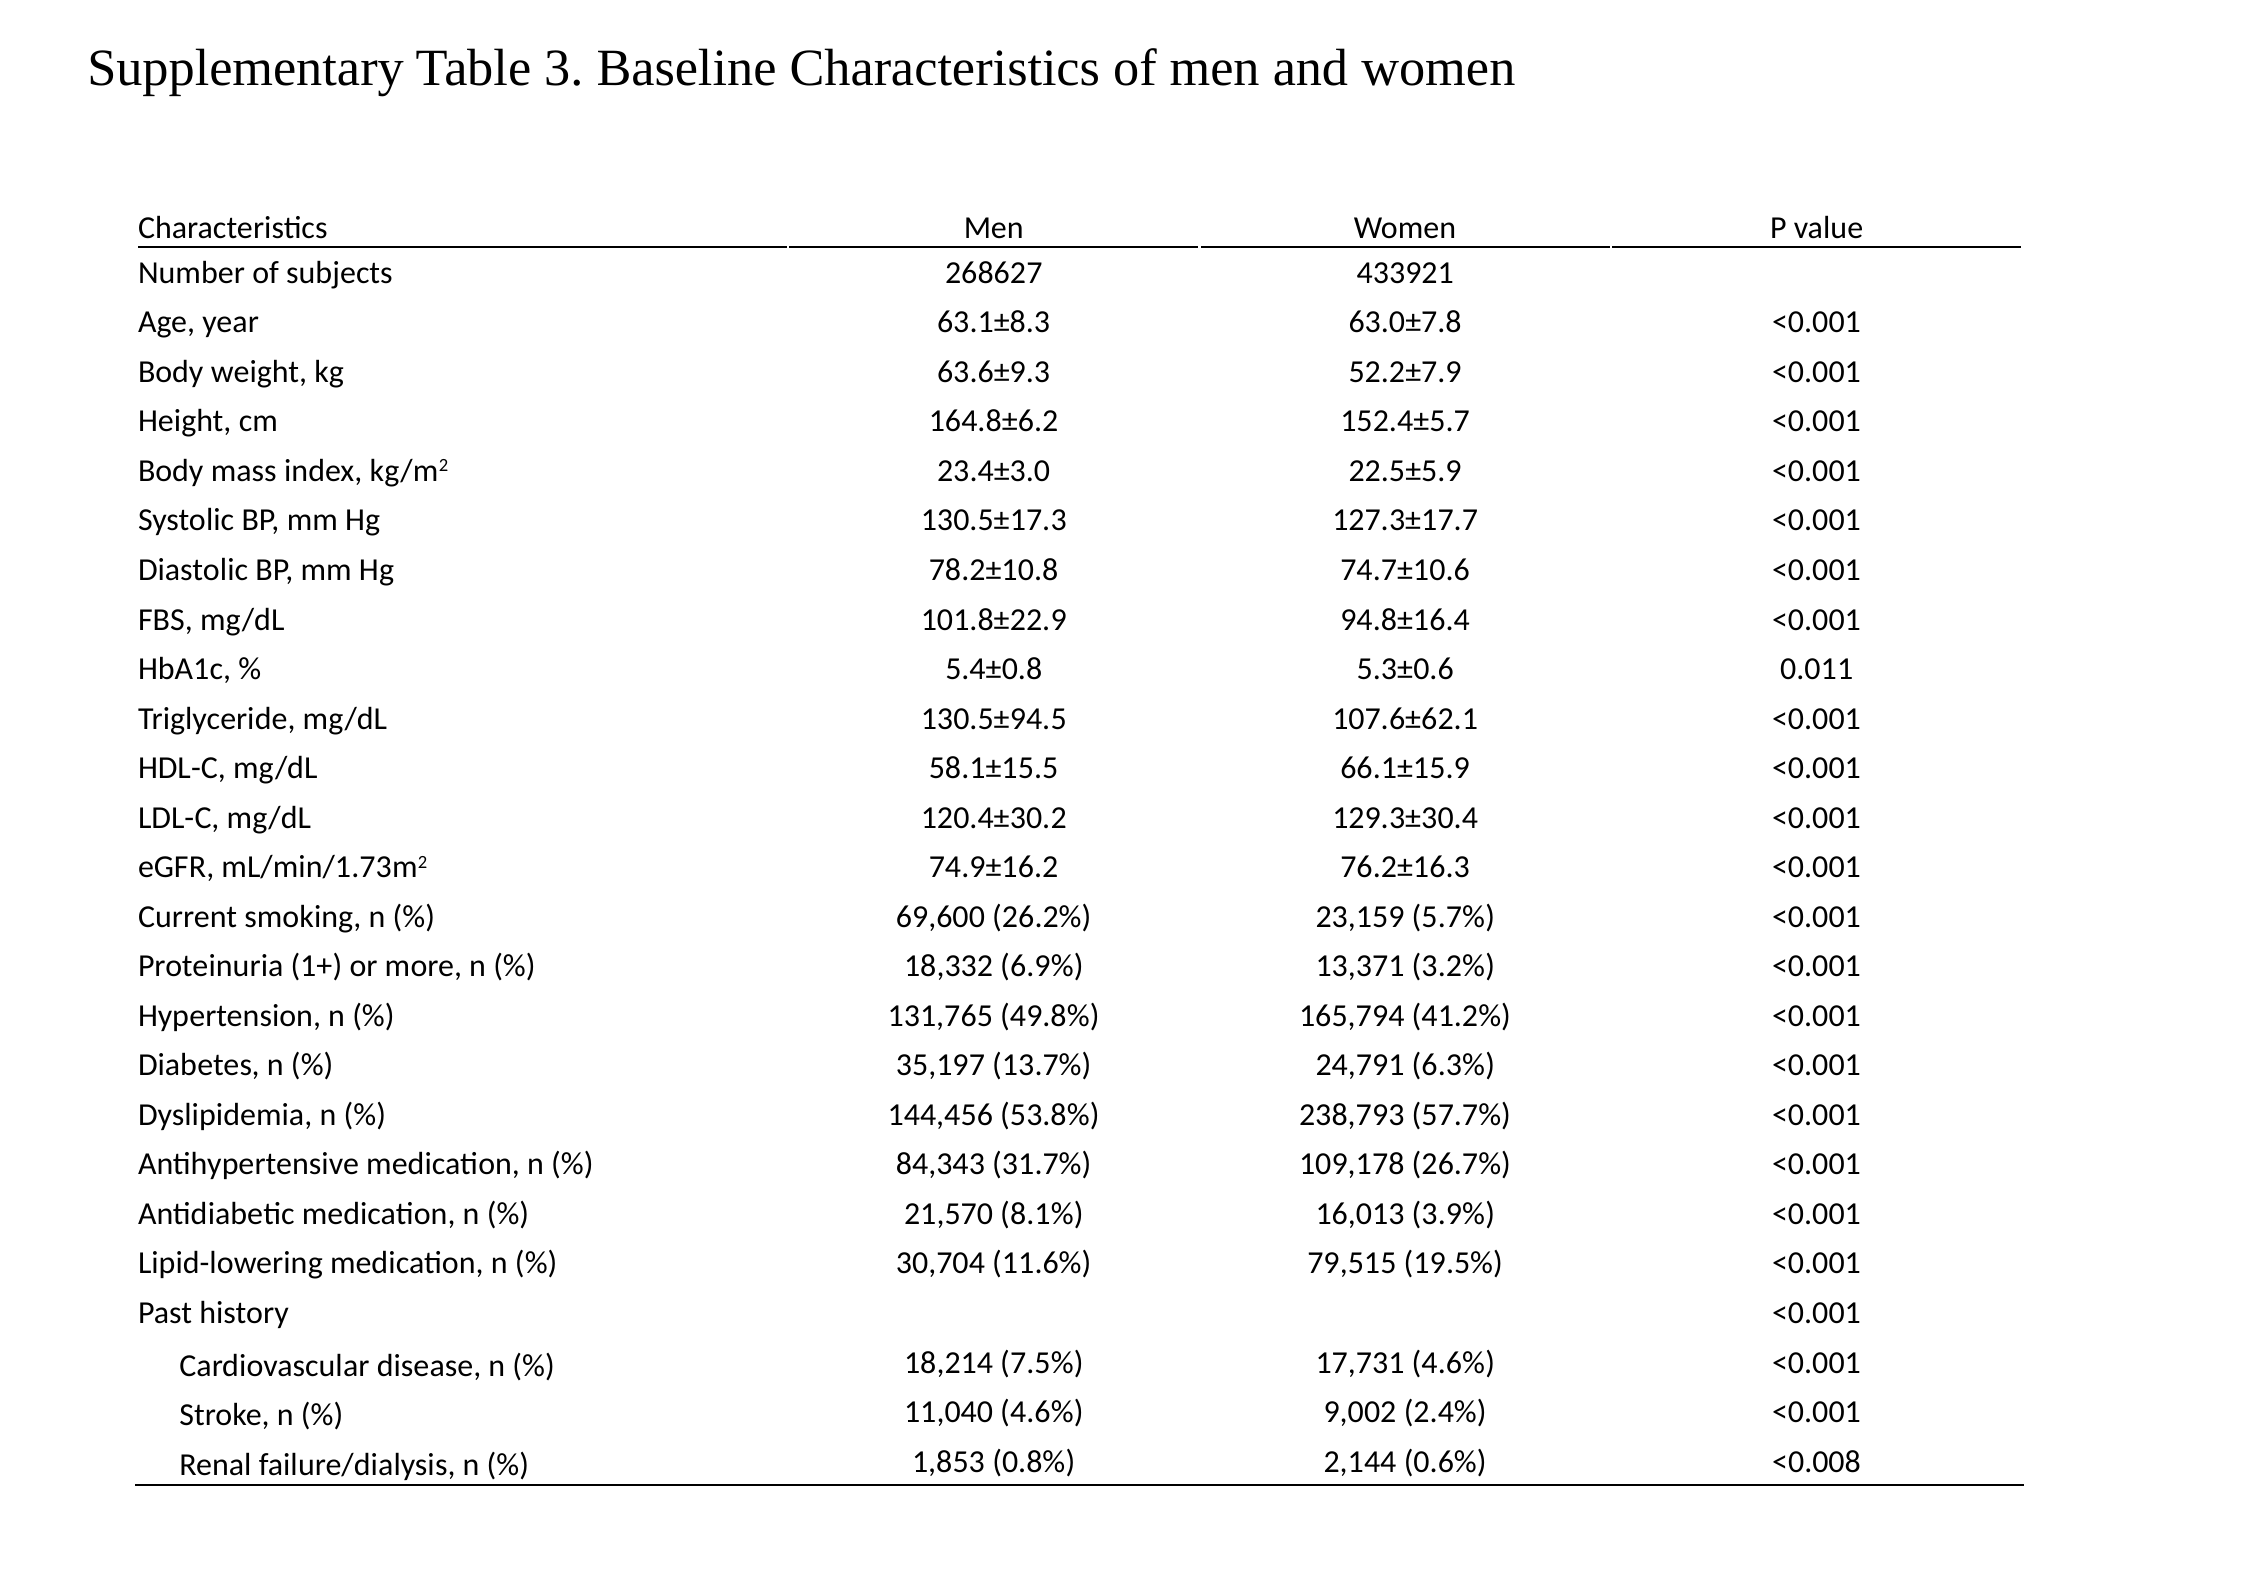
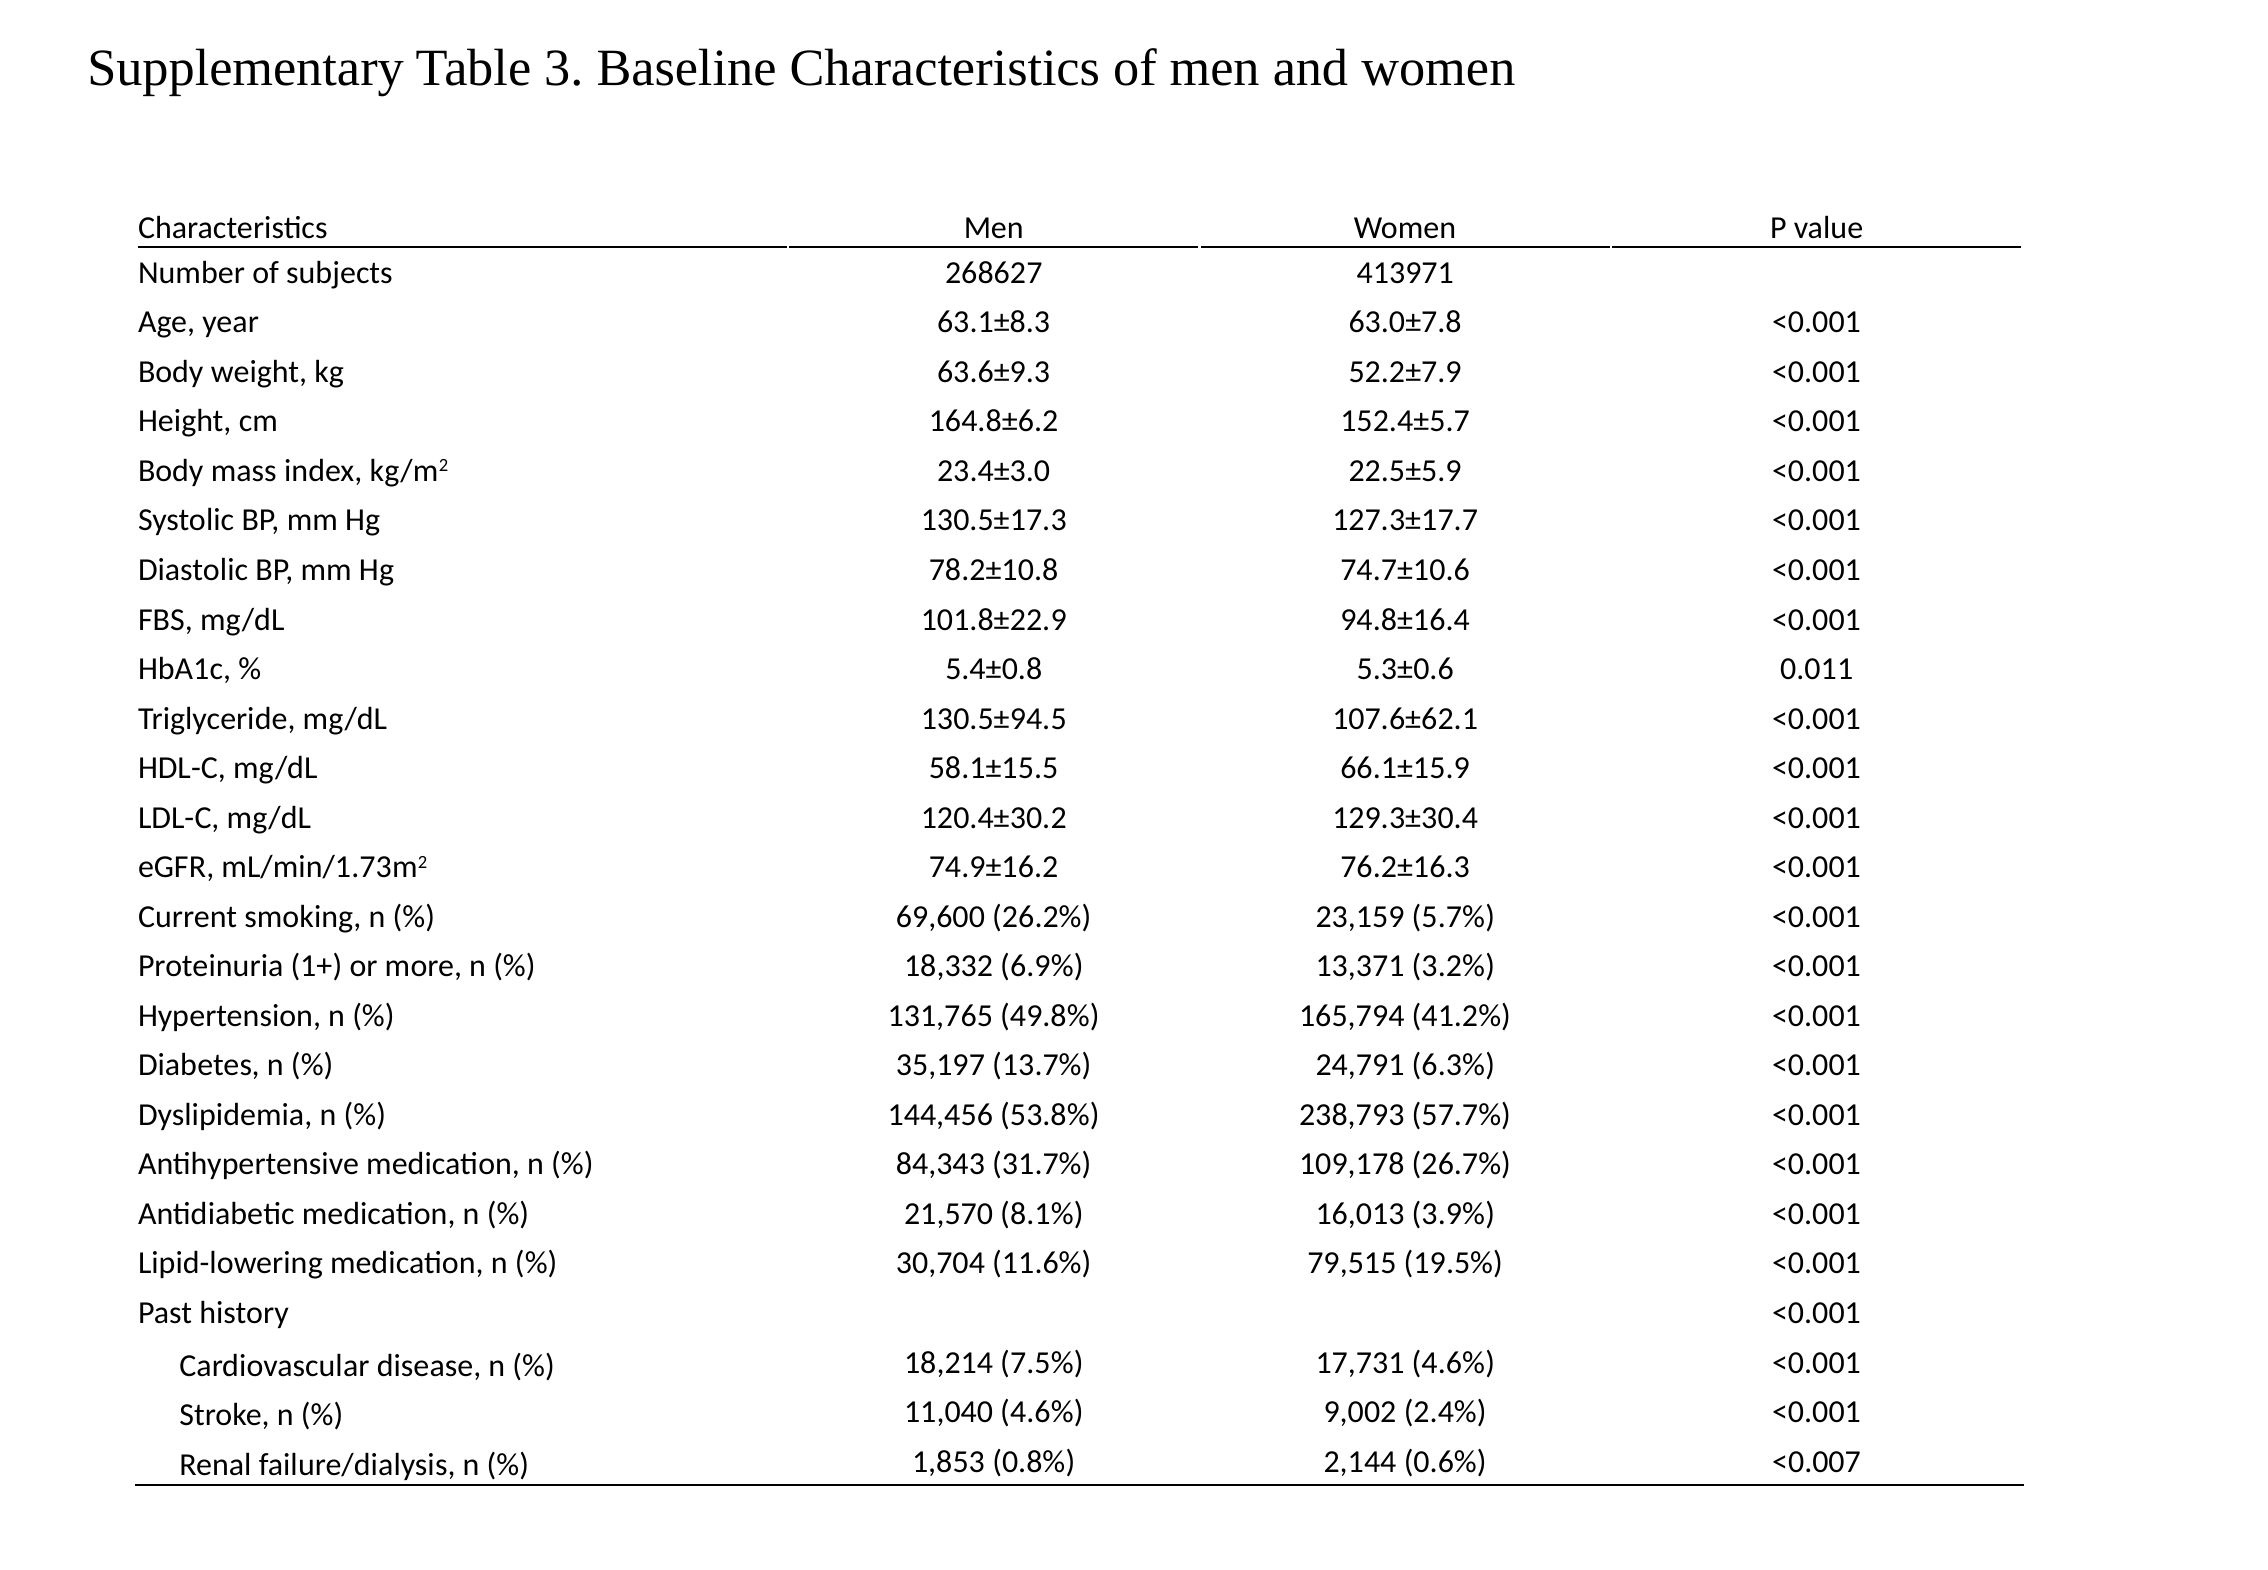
433921: 433921 -> 413971
<0.008: <0.008 -> <0.007
